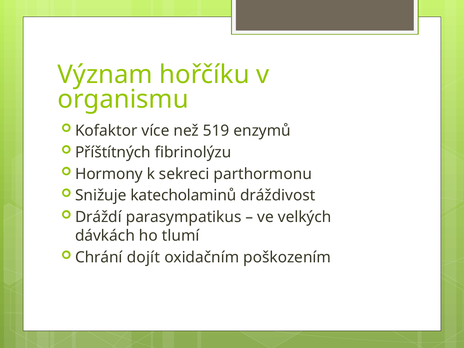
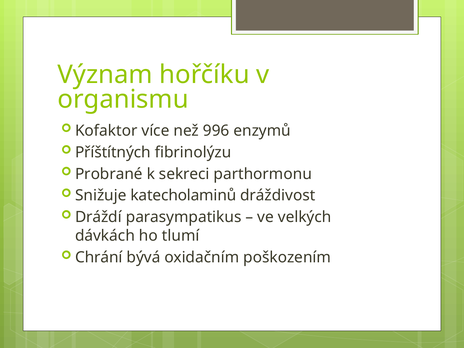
519: 519 -> 996
Hormony: Hormony -> Probrané
dojít: dojít -> bývá
